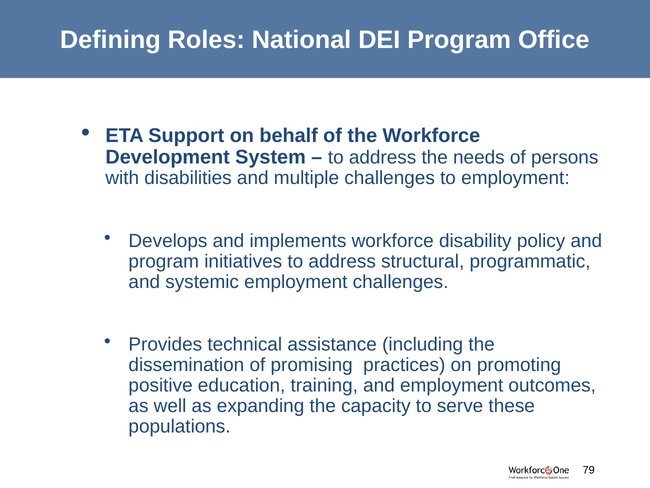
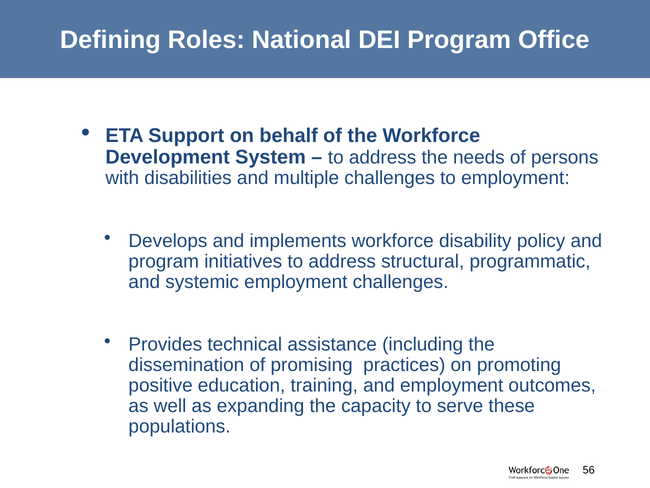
79: 79 -> 56
